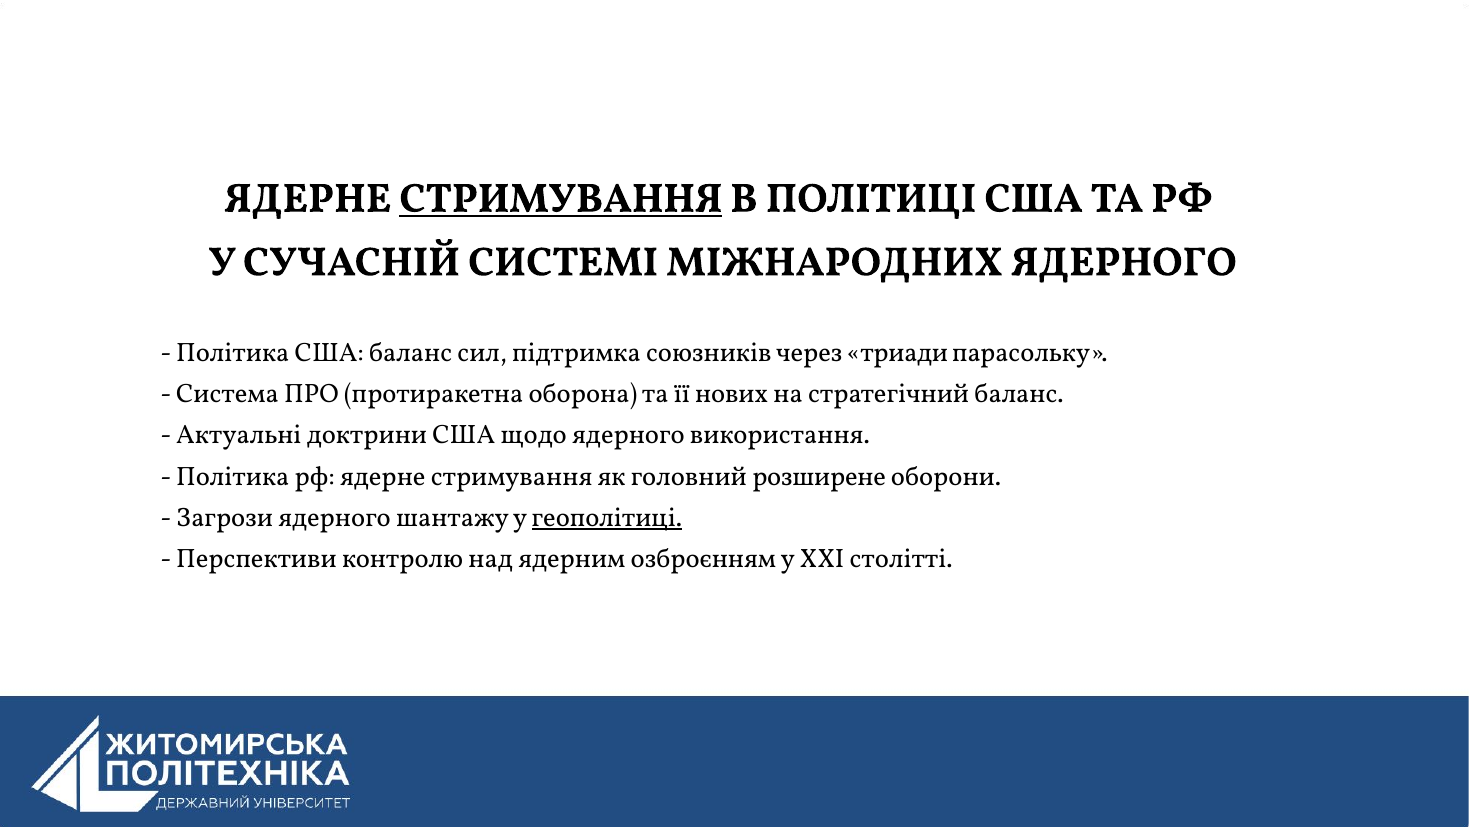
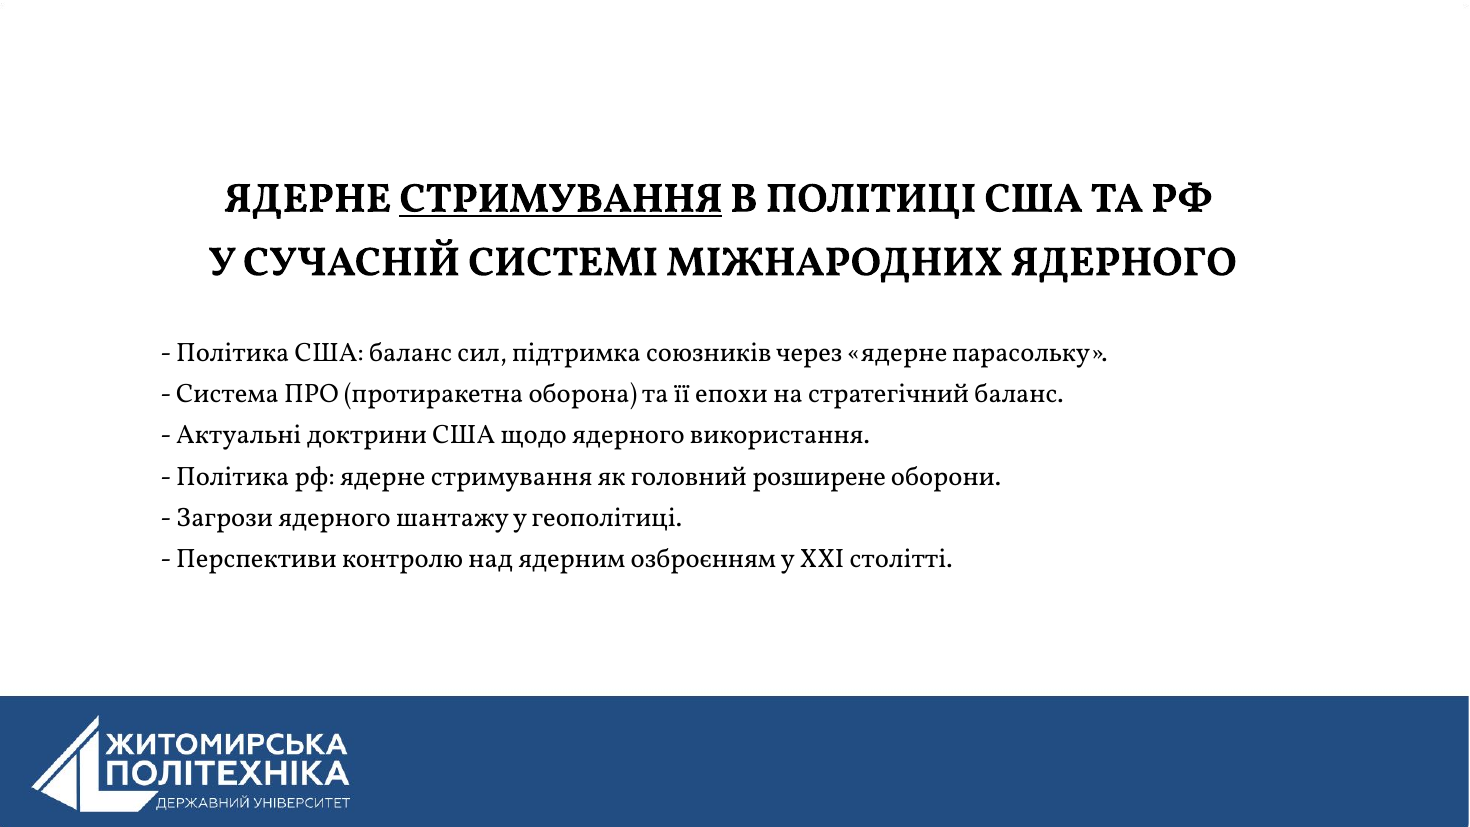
через триади: триади -> ядерне
нових: нових -> епохи
геополітиці underline: present -> none
